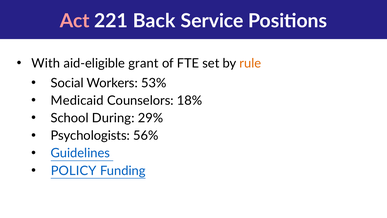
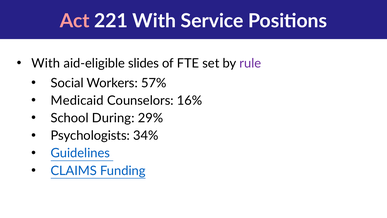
221 Back: Back -> With
grant: grant -> slides
rule colour: orange -> purple
53%: 53% -> 57%
18%: 18% -> 16%
56%: 56% -> 34%
POLICY: POLICY -> CLAIMS
